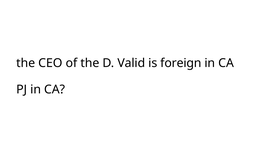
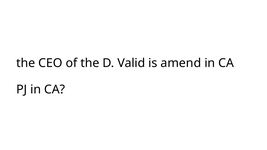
foreign: foreign -> amend
